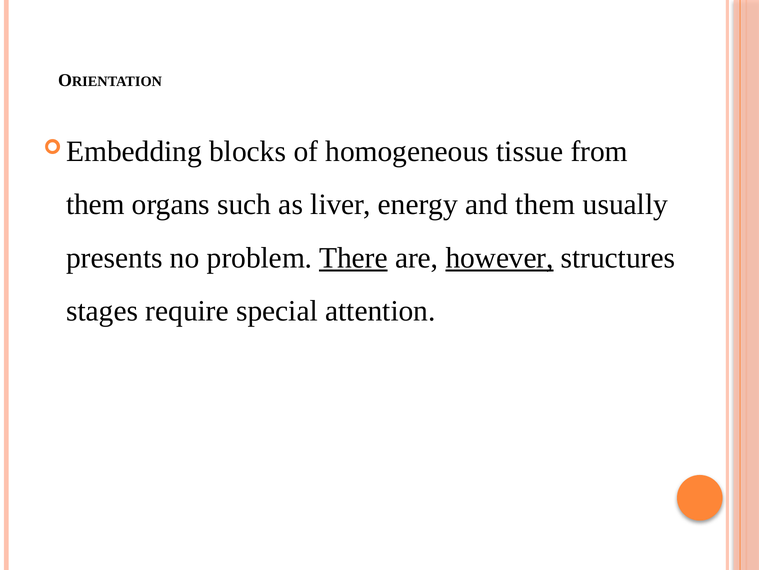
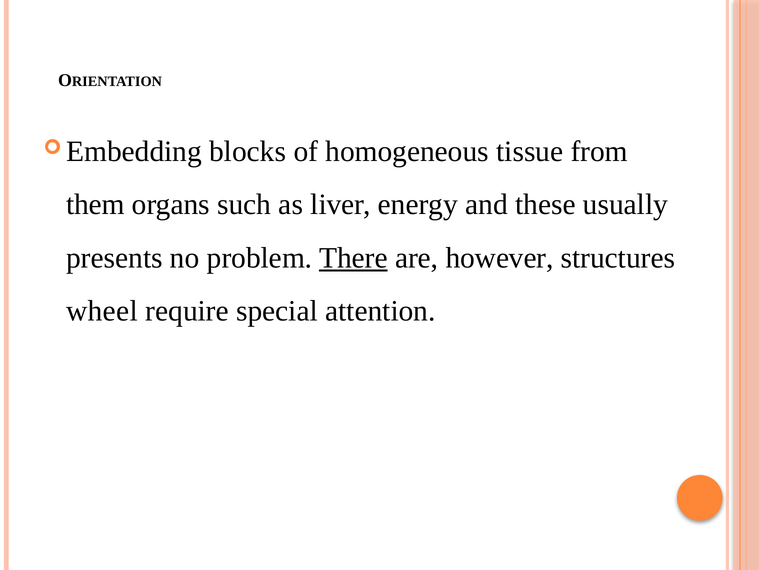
and them: them -> these
however underline: present -> none
stages: stages -> wheel
